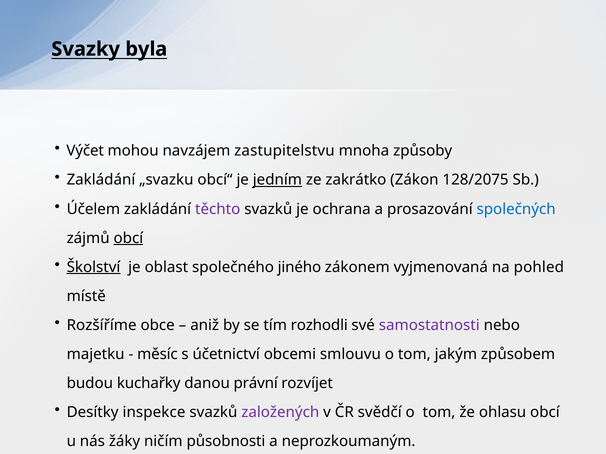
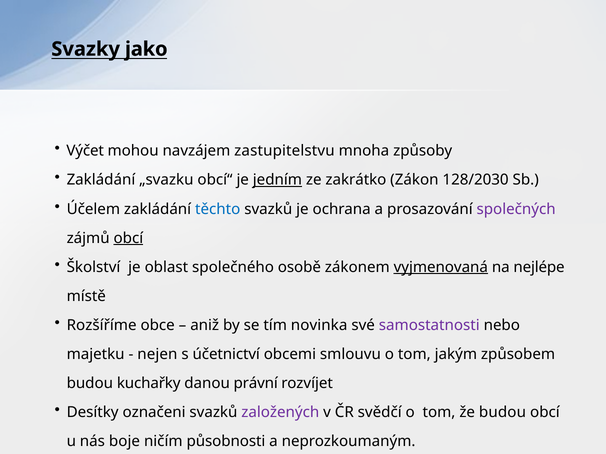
byla: byla -> jako
128/2075: 128/2075 -> 128/2030
těchto colour: purple -> blue
společných colour: blue -> purple
Školství underline: present -> none
jiného: jiného -> osobě
vyjmenovaná underline: none -> present
pohled: pohled -> nejlépe
rozhodli: rozhodli -> novinka
měsíc: měsíc -> nejen
inspekce: inspekce -> označeni
že ohlasu: ohlasu -> budou
žáky: žáky -> boje
